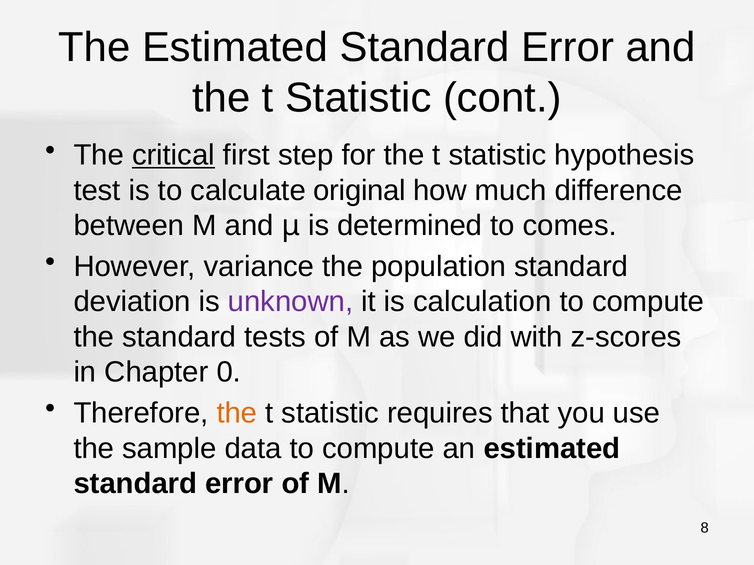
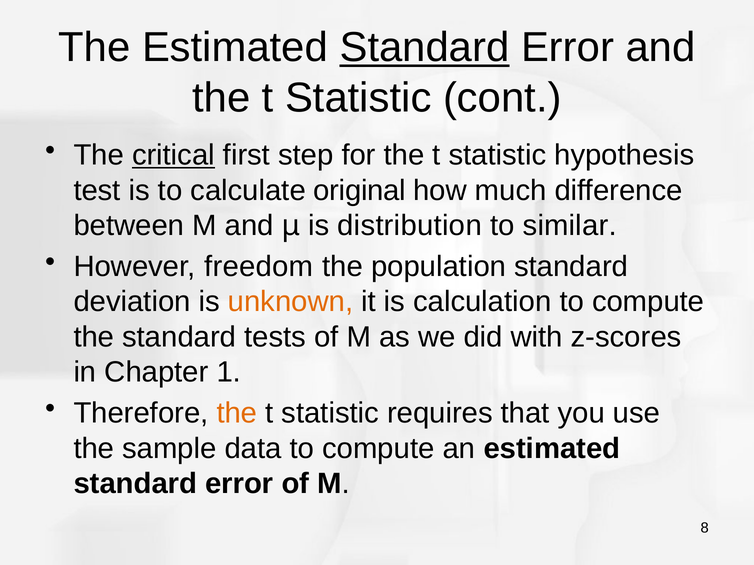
Standard at (425, 48) underline: none -> present
determined: determined -> distribution
comes: comes -> similar
variance: variance -> freedom
unknown colour: purple -> orange
0: 0 -> 1
